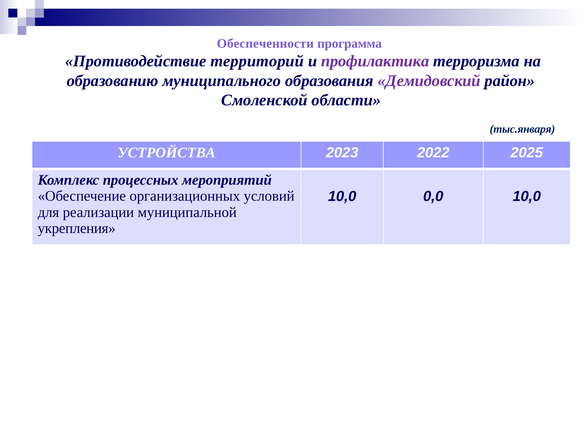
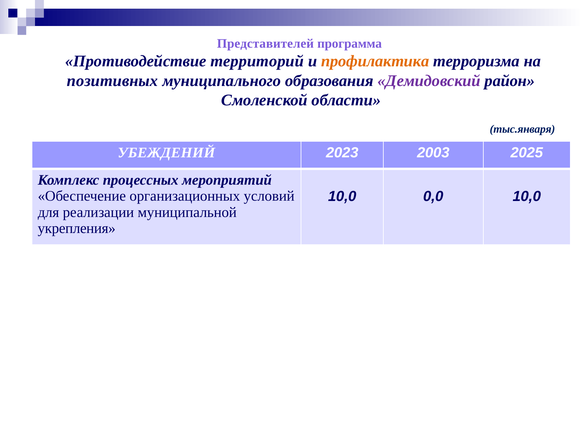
Обеспеченности: Обеспеченности -> Представителей
профилактика colour: purple -> orange
образованию: образованию -> позитивных
УСТРОЙСТВА: УСТРОЙСТВА -> УБЕЖДЕНИЙ
2022: 2022 -> 2003
